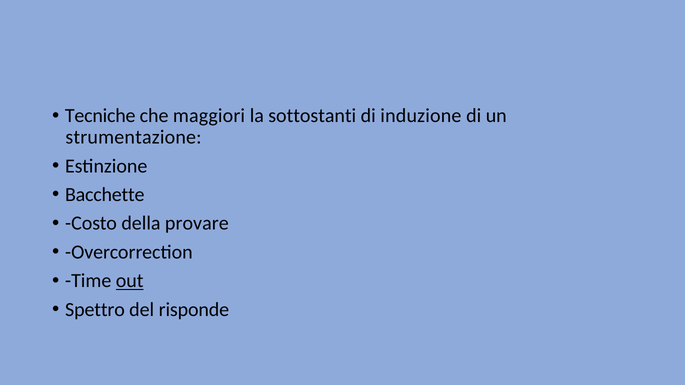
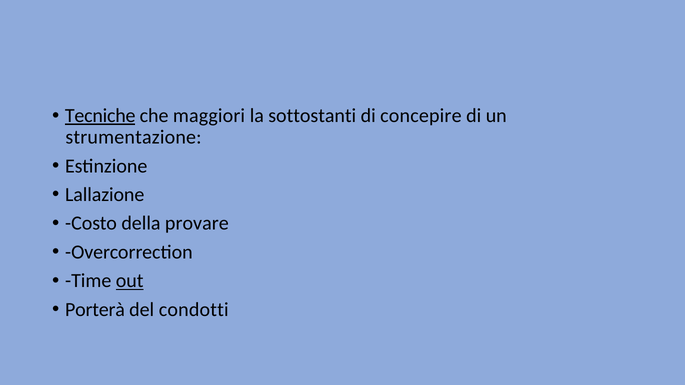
Tecniche underline: none -> present
induzione: induzione -> concepire
Bacchette: Bacchette -> Lallazione
Spettro: Spettro -> Porterà
risponde: risponde -> condotti
